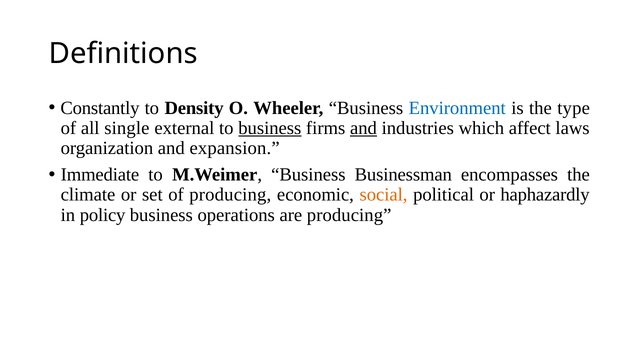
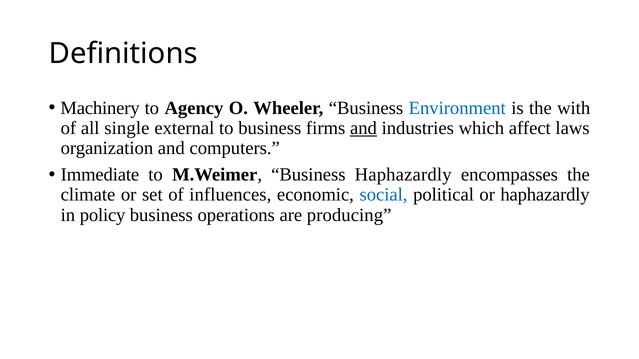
Constantly: Constantly -> Machinery
Density: Density -> Agency
type: type -> with
business at (270, 128) underline: present -> none
expansion: expansion -> computers
Business Businessman: Businessman -> Haphazardly
of producing: producing -> influences
social colour: orange -> blue
